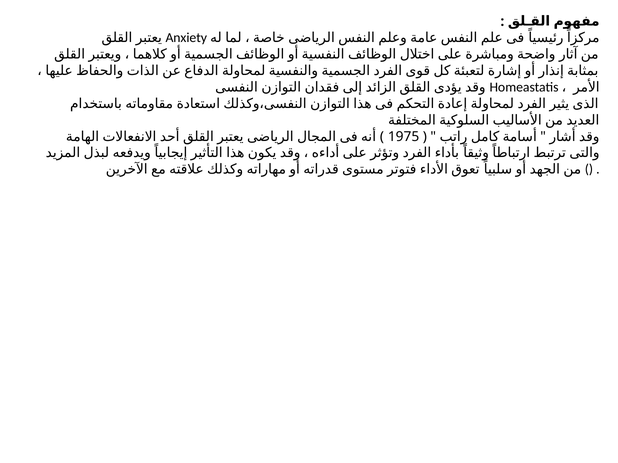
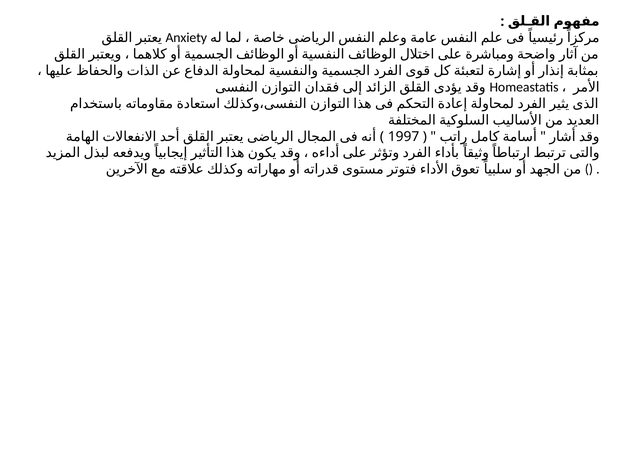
1975: 1975 -> 1997
